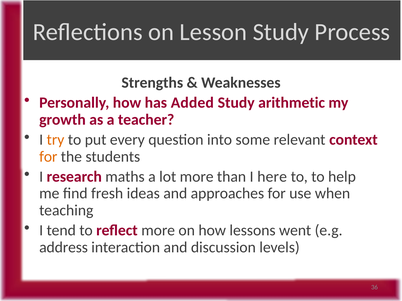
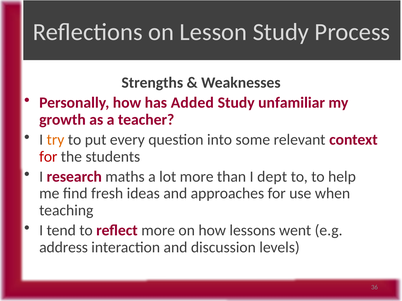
arithmetic: arithmetic -> unfamiliar
for at (48, 157) colour: orange -> red
here: here -> dept
